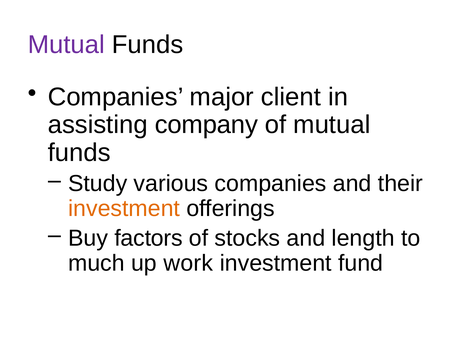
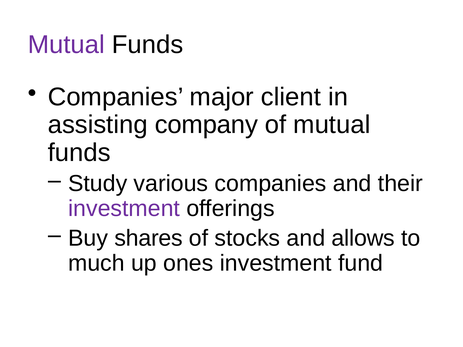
investment at (124, 209) colour: orange -> purple
factors: factors -> shares
length: length -> allows
work: work -> ones
